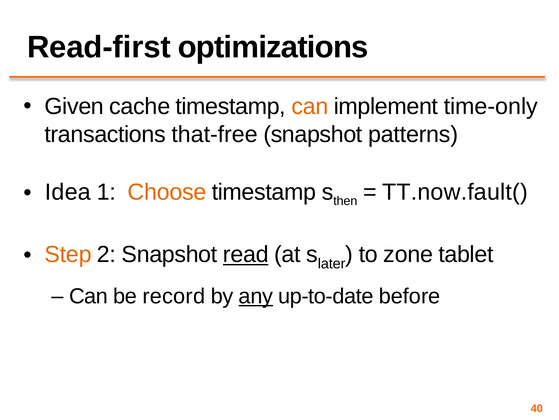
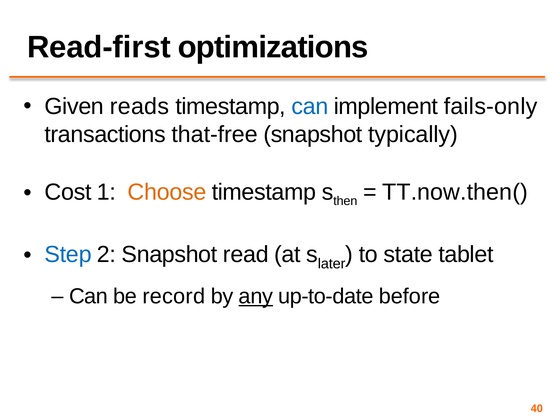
cache: cache -> reads
can at (310, 106) colour: orange -> blue
time-only: time-only -> fails-only
patterns: patterns -> typically
Idea: Idea -> Cost
TT.now.fault(: TT.now.fault( -> TT.now.then(
Step colour: orange -> blue
read underline: present -> none
zone: zone -> state
